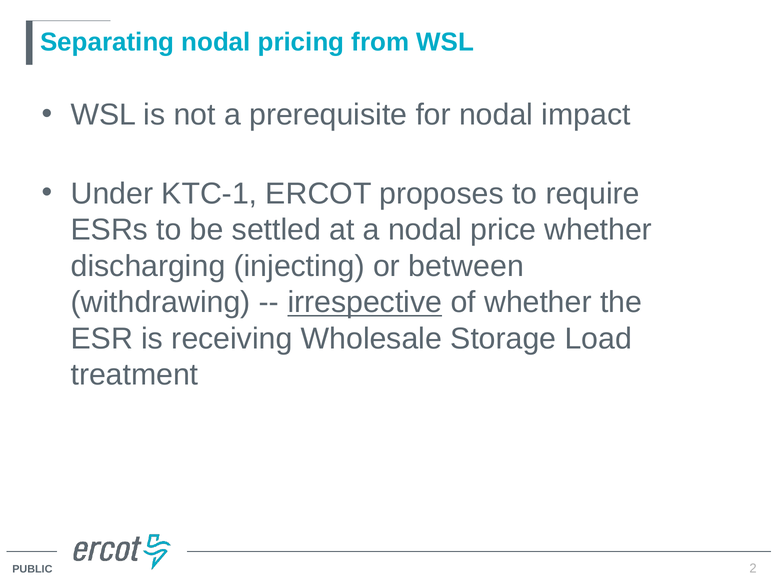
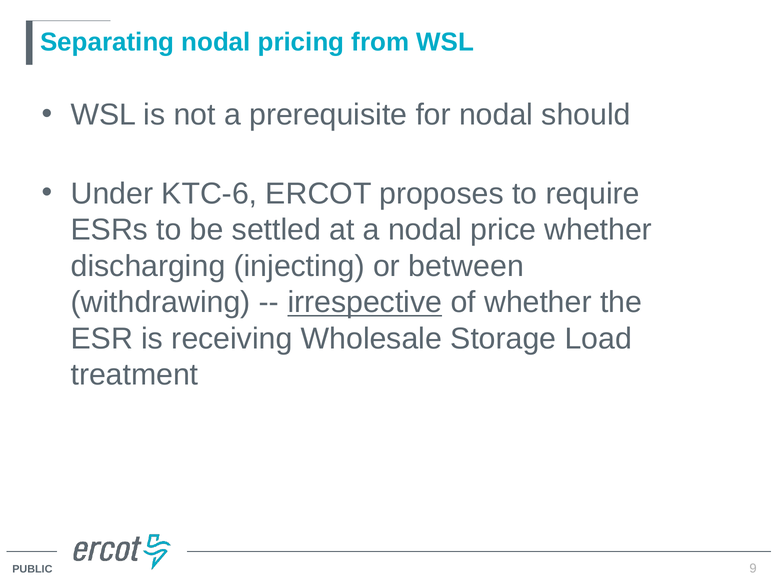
impact: impact -> should
KTC-1: KTC-1 -> KTC-6
2: 2 -> 9
